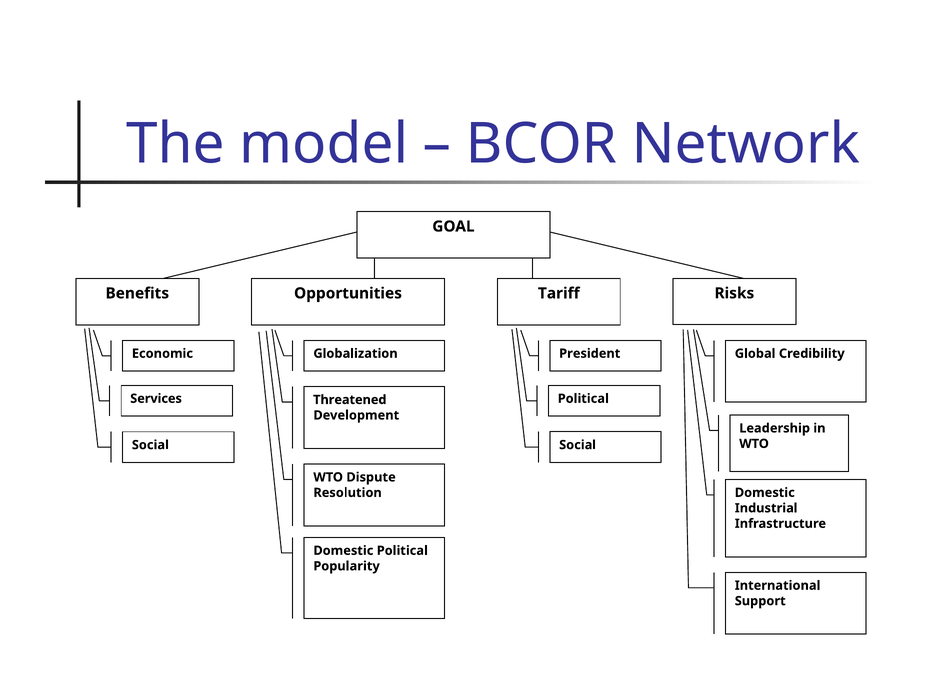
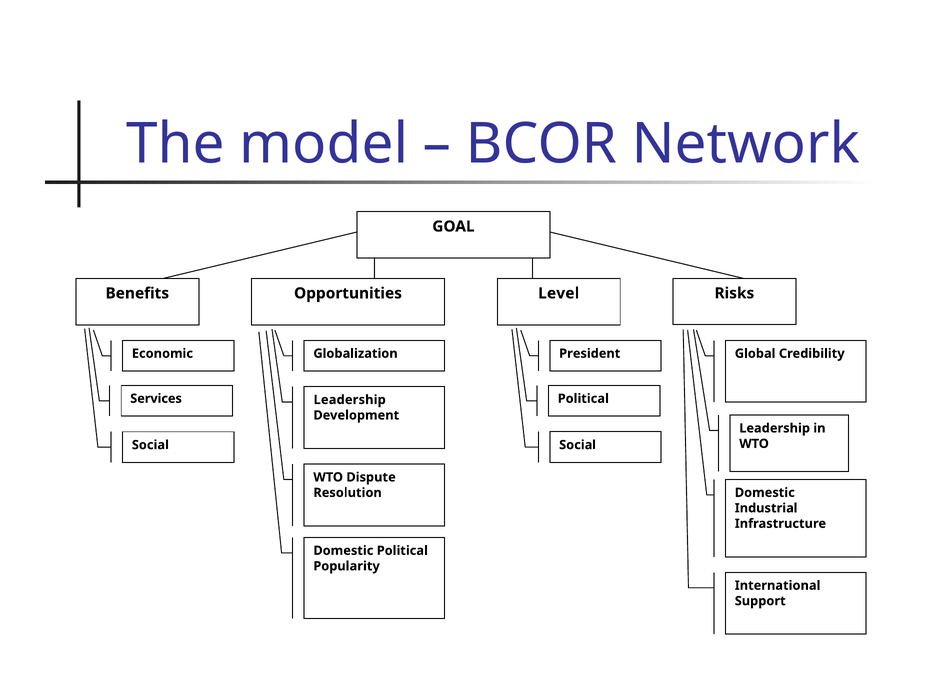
Tariff: Tariff -> Level
Threatened at (350, 400): Threatened -> Leadership
